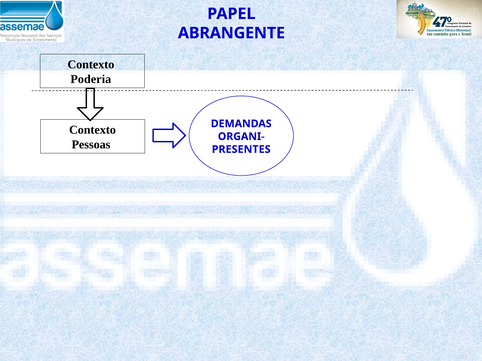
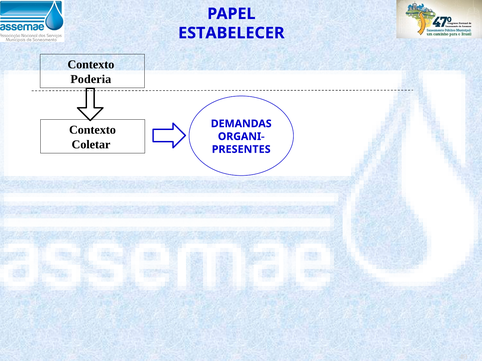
ABRANGENTE: ABRANGENTE -> ESTABELECER
Pessoas: Pessoas -> Coletar
